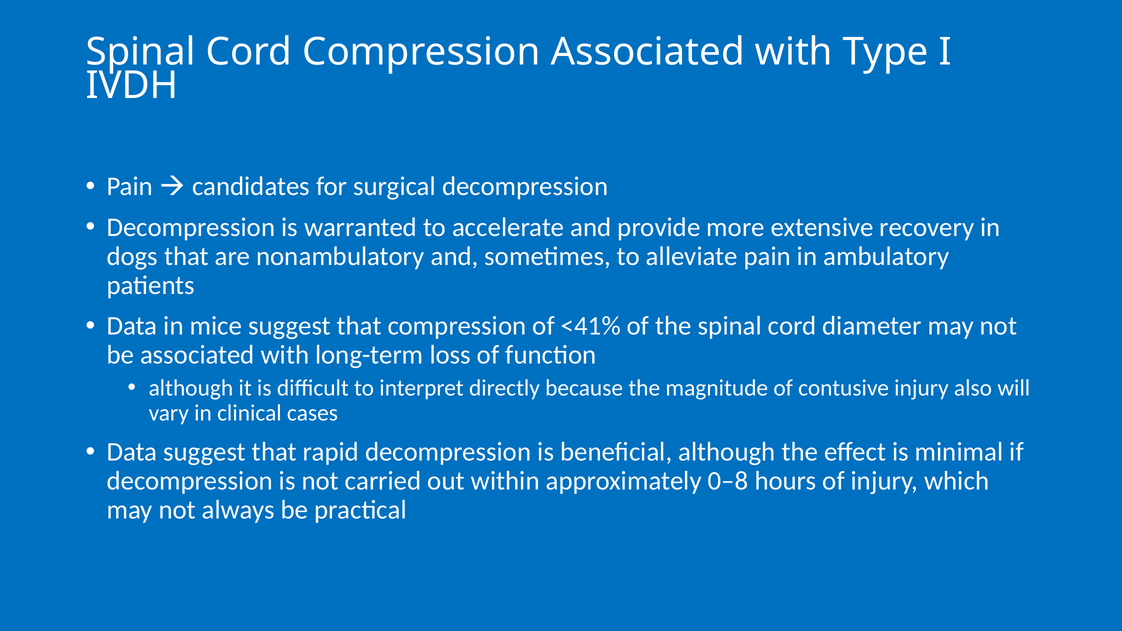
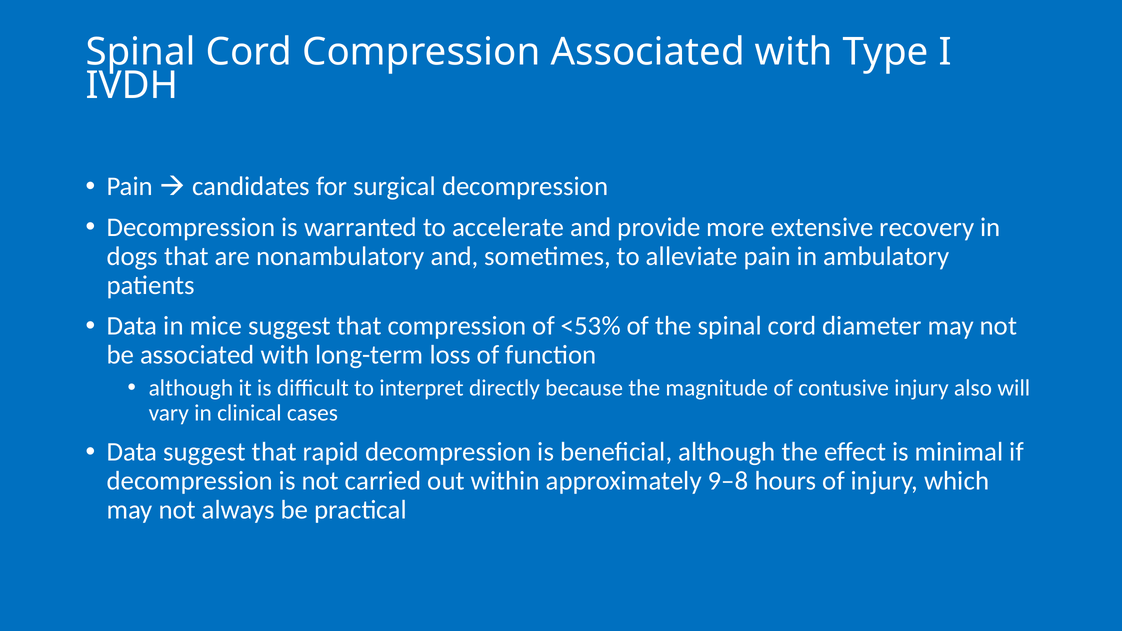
<41%: <41% -> <53%
0–8: 0–8 -> 9–8
